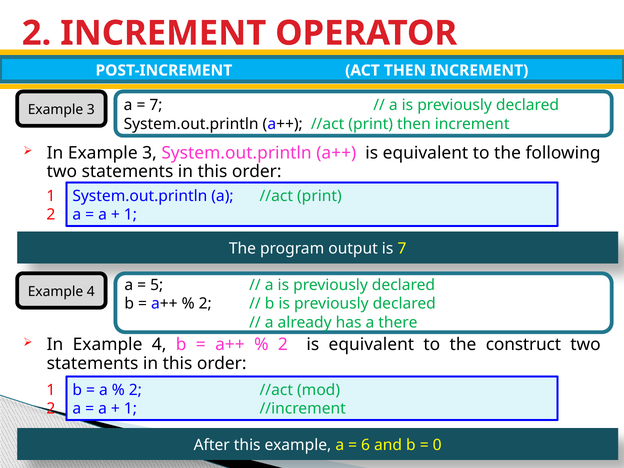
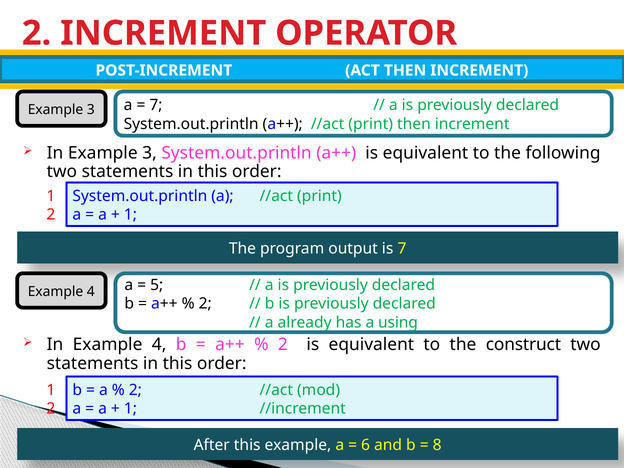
there: there -> using
0 at (437, 445): 0 -> 8
